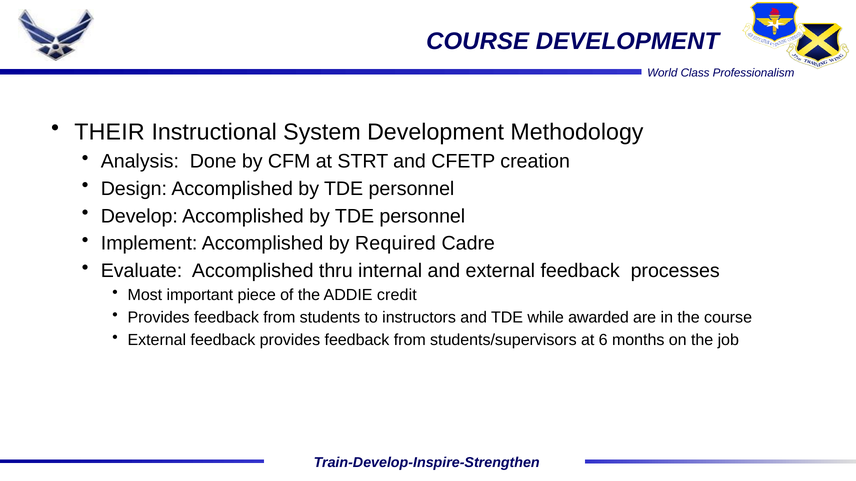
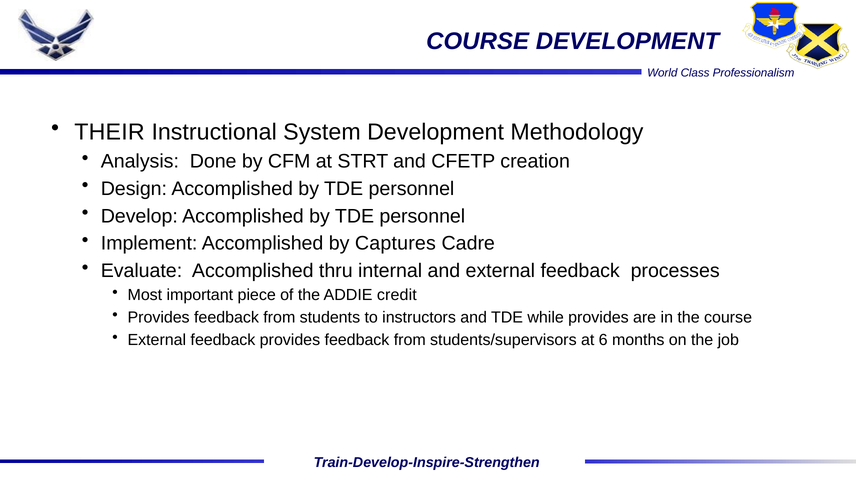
Required: Required -> Captures
while awarded: awarded -> provides
